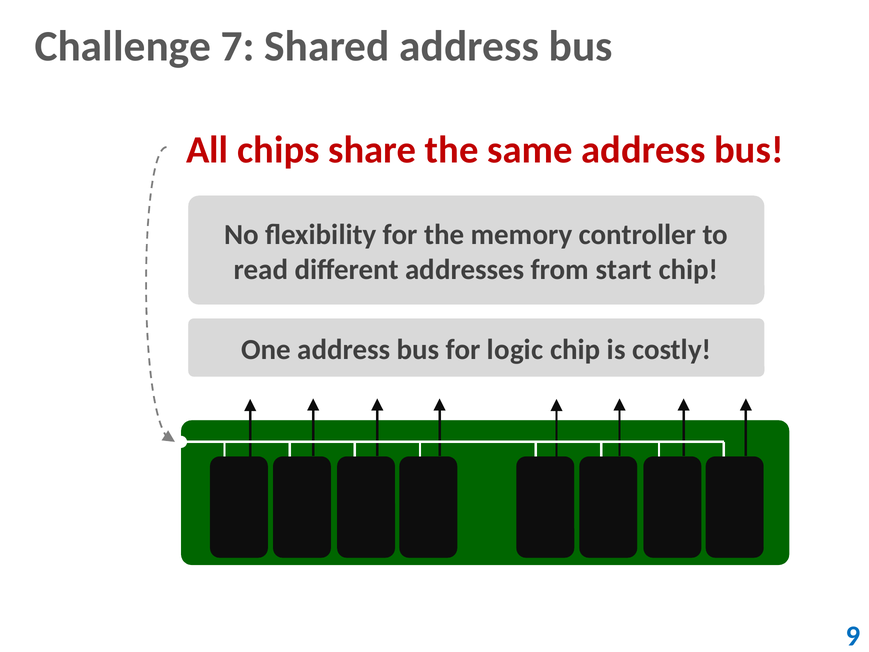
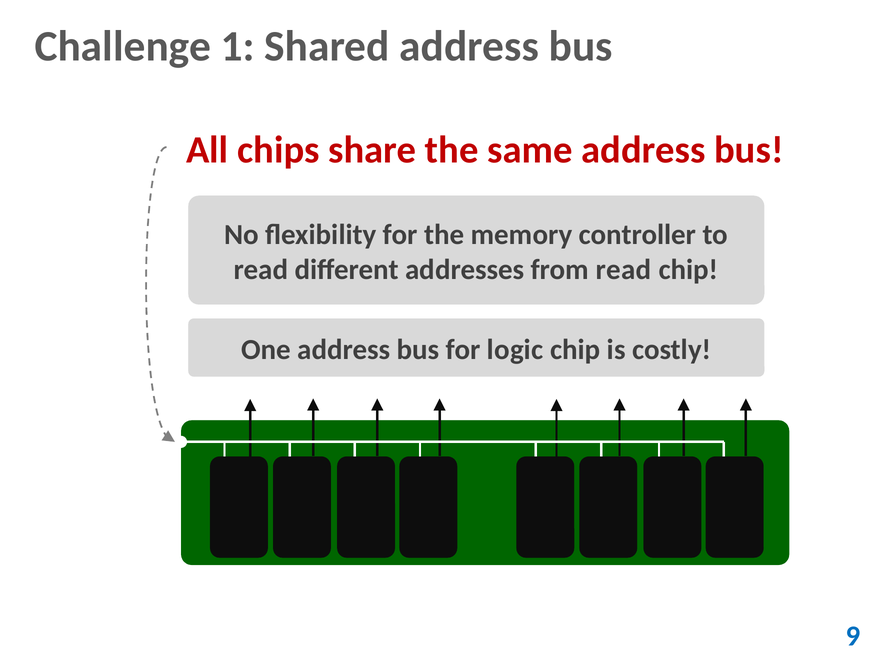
7: 7 -> 1
from start: start -> read
